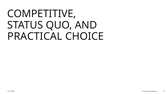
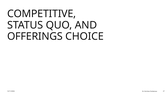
PRACTICAL: PRACTICAL -> OFFERINGS
